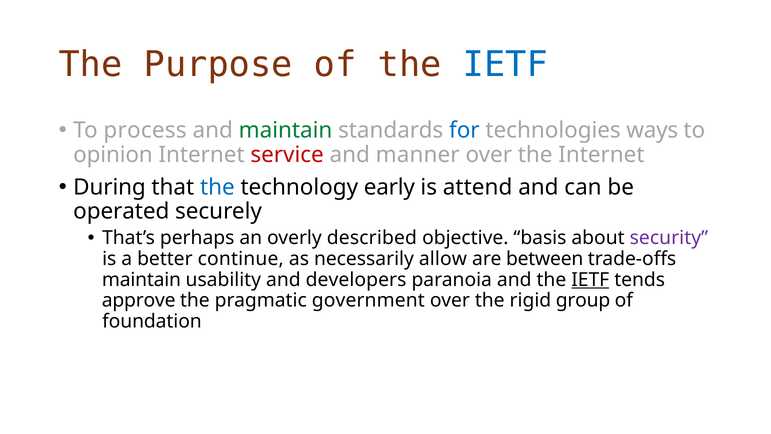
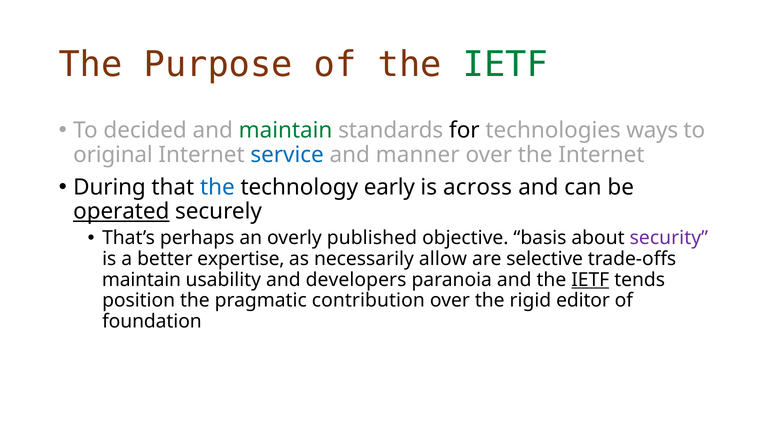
IETF at (505, 65) colour: blue -> green
process: process -> decided
for colour: blue -> black
opinion: opinion -> original
service colour: red -> blue
attend: attend -> across
operated underline: none -> present
described: described -> published
continue: continue -> expertise
between: between -> selective
approve: approve -> position
government: government -> contribution
group: group -> editor
